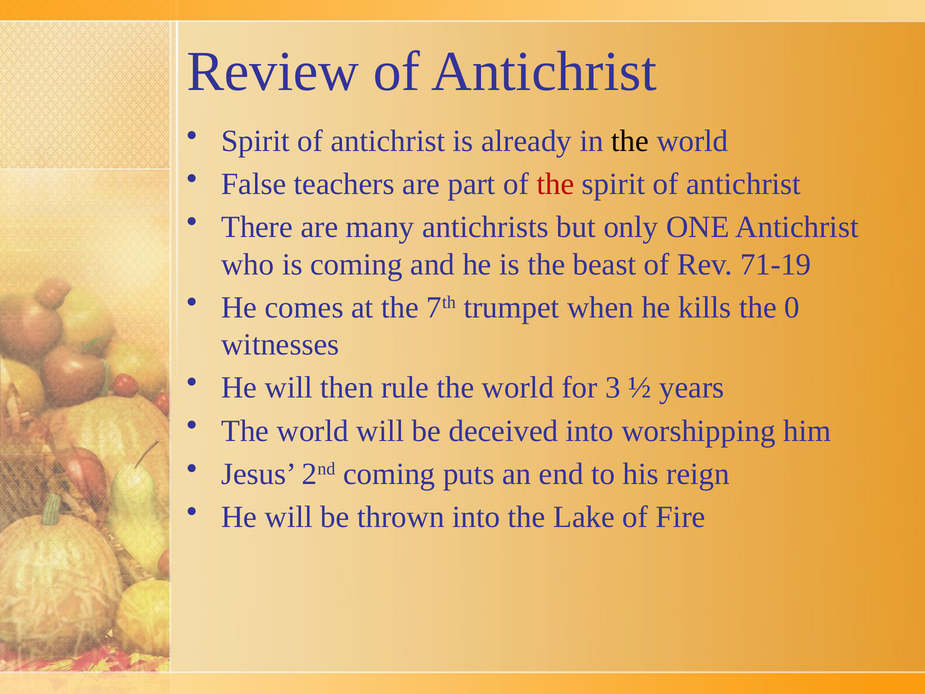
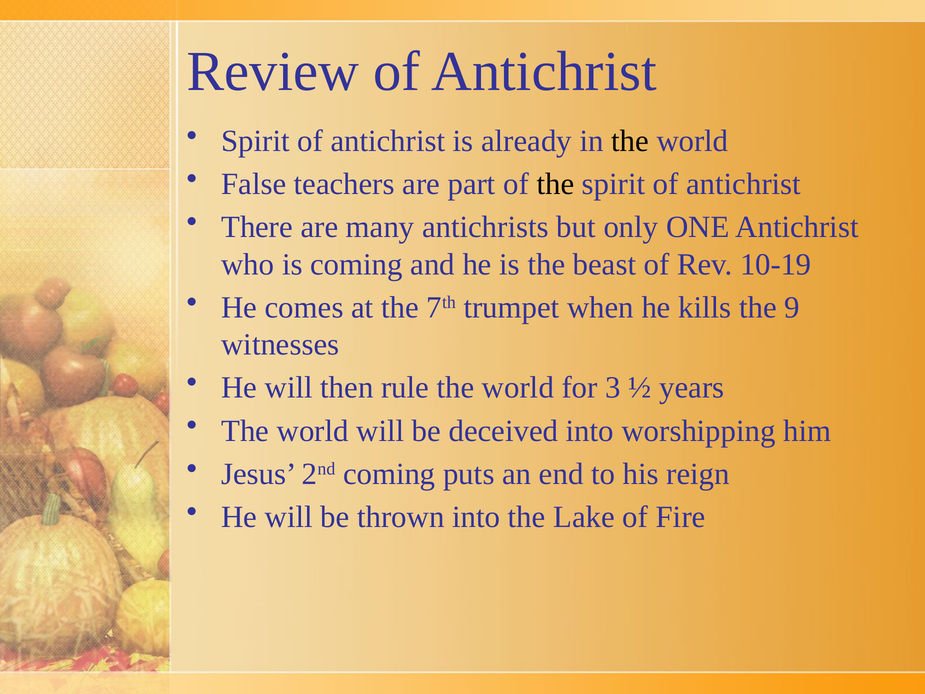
the at (555, 184) colour: red -> black
71-19: 71-19 -> 10-19
0: 0 -> 9
